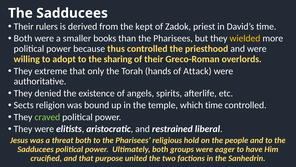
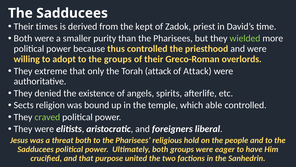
rulers: rulers -> times
books: books -> purity
wielded colour: yellow -> light green
the sharing: sharing -> groups
Torah hands: hands -> attack
which time: time -> able
restrained: restrained -> foreigners
